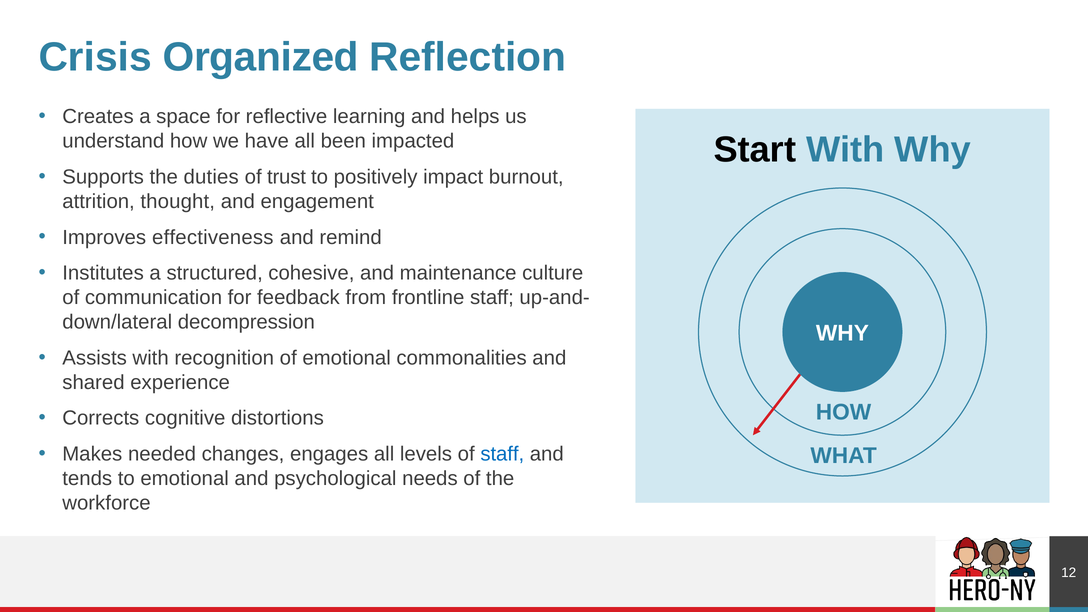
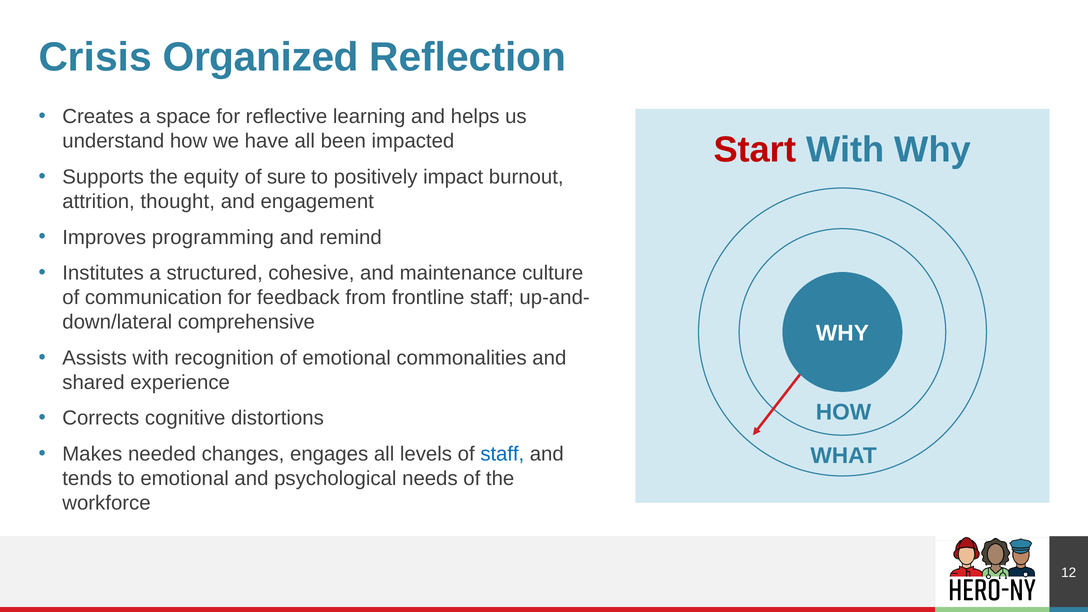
Start colour: black -> red
duties: duties -> equity
trust: trust -> sure
effectiveness: effectiveness -> programming
decompression: decompression -> comprehensive
